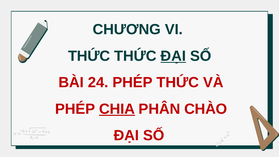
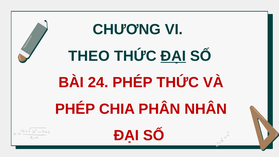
THỨC at (89, 56): THỨC -> THEO
CHIA underline: present -> none
CHÀO: CHÀO -> NHÂN
